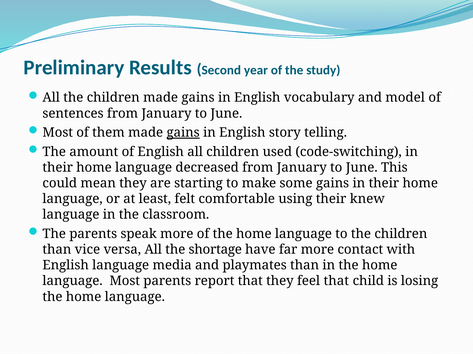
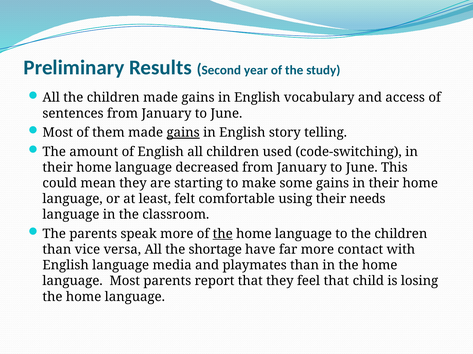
model: model -> access
knew: knew -> needs
the at (223, 234) underline: none -> present
